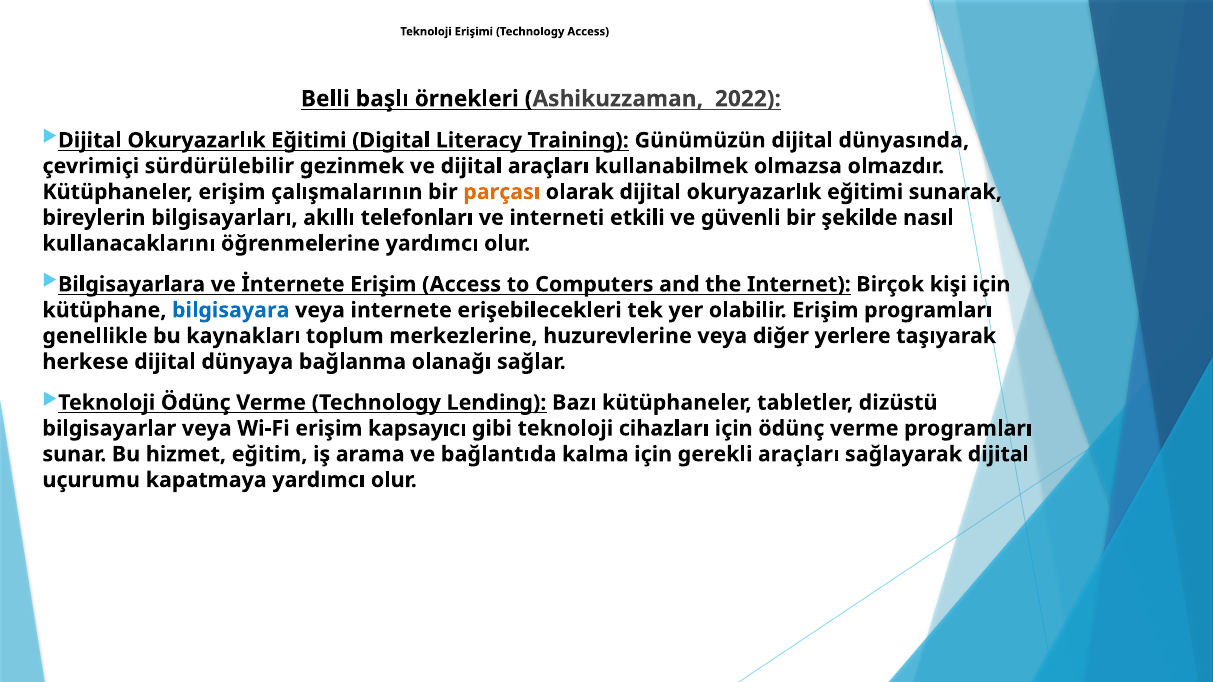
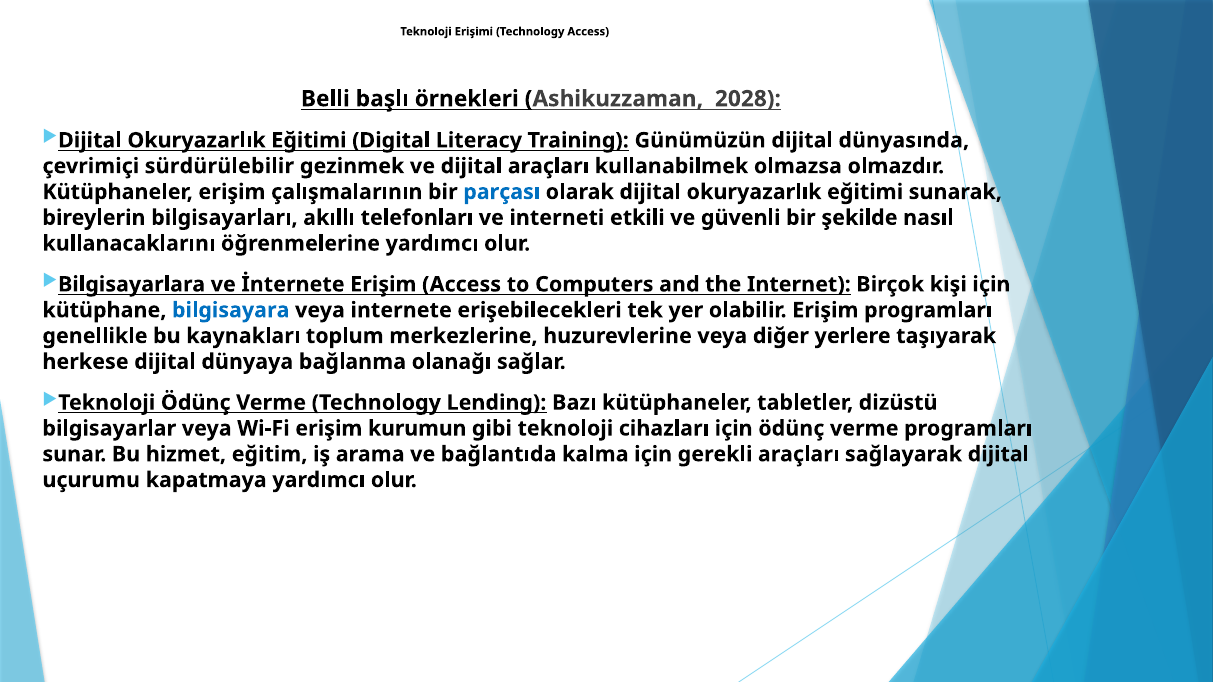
2022: 2022 -> 2028
parçası colour: orange -> blue
kapsayıcı: kapsayıcı -> kurumun
